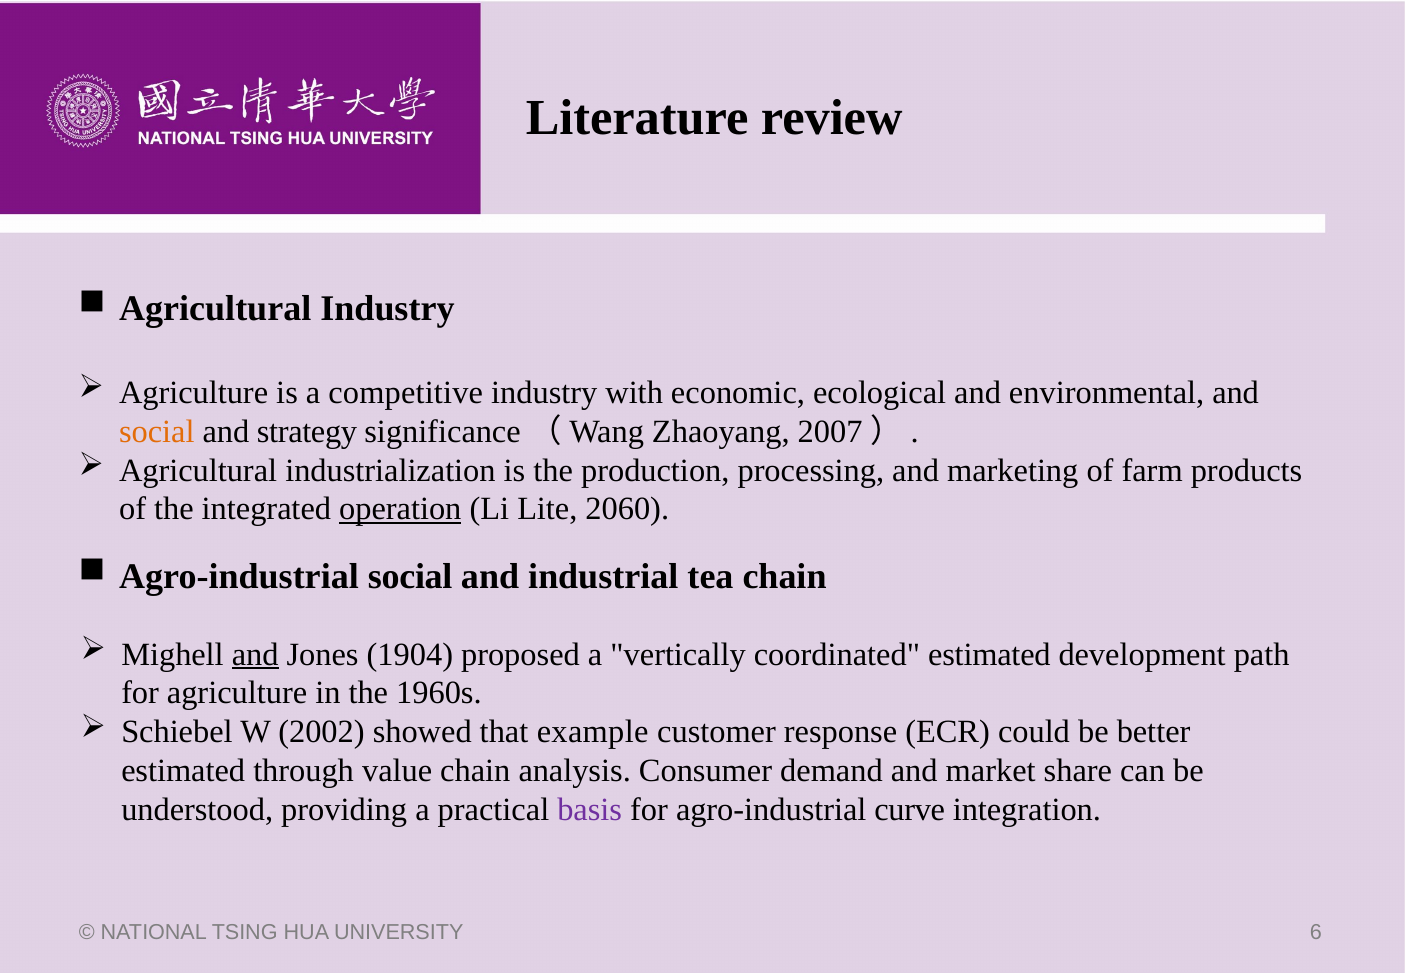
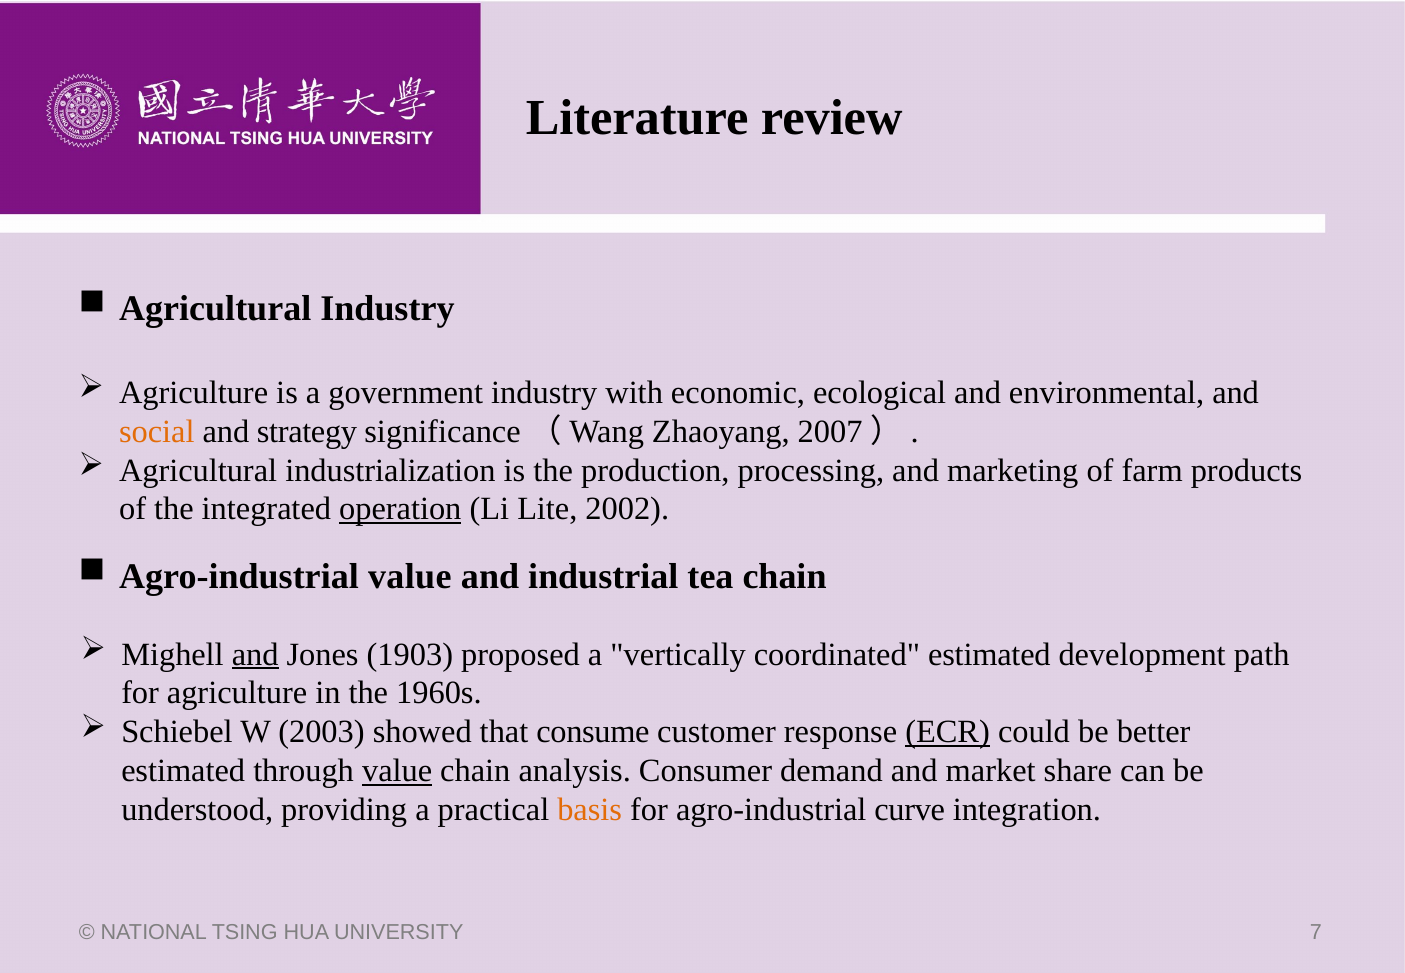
competitive: competitive -> government
2060: 2060 -> 2002
Agro-industrial social: social -> value
1904: 1904 -> 1903
2002: 2002 -> 2003
example: example -> consume
ECR underline: none -> present
value at (397, 771) underline: none -> present
basis colour: purple -> orange
6: 6 -> 7
